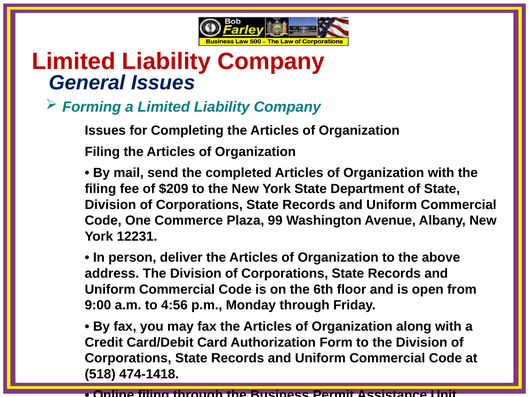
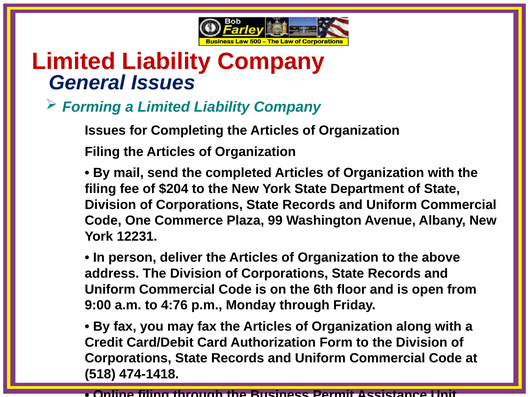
$209: $209 -> $204
4:56: 4:56 -> 4:76
